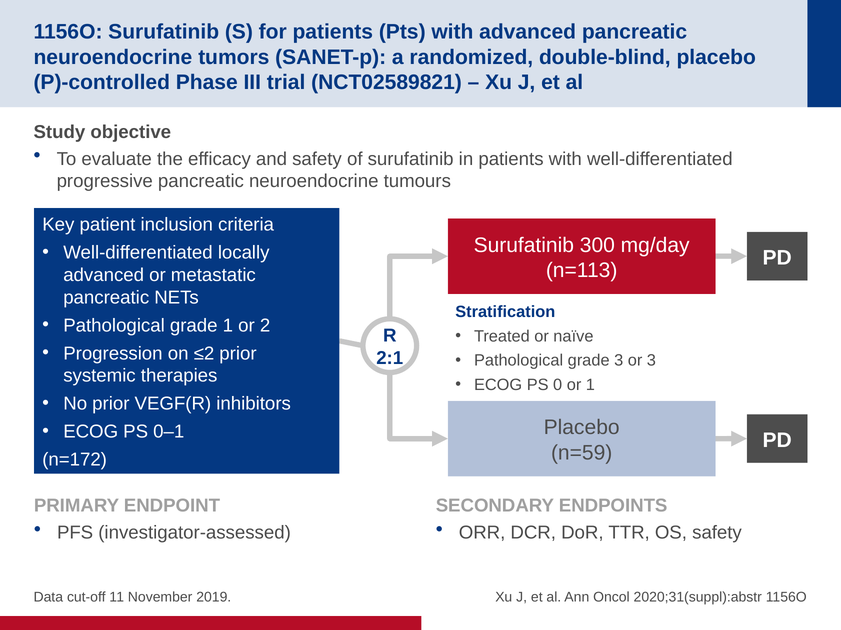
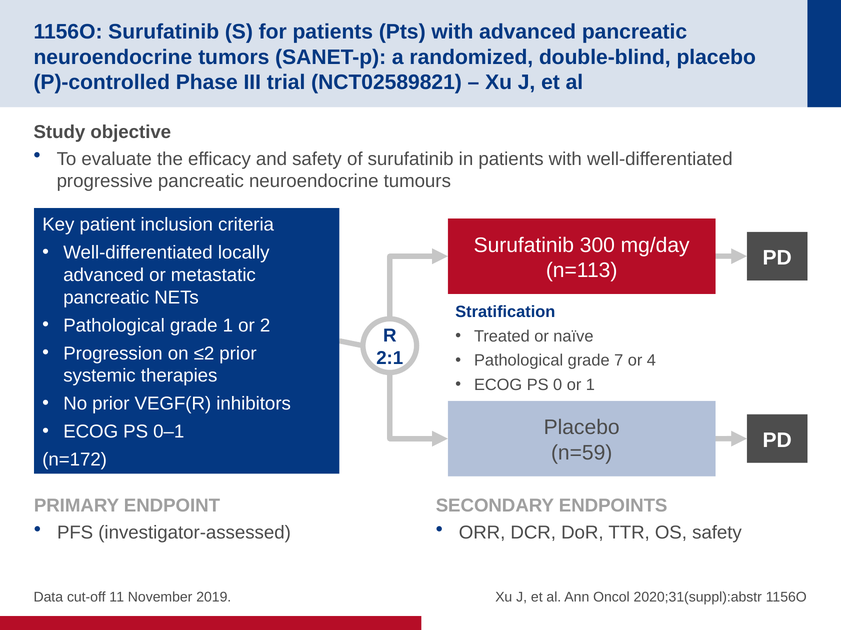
grade 3: 3 -> 7
or 3: 3 -> 4
